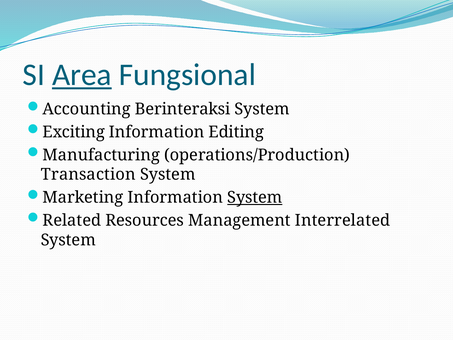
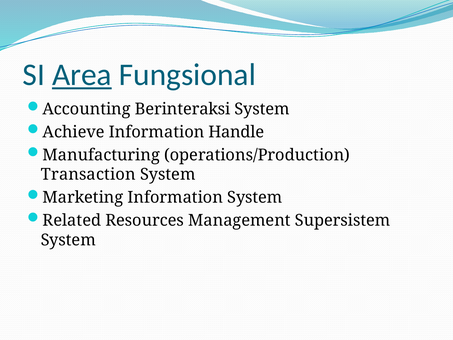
Exciting: Exciting -> Achieve
Editing: Editing -> Handle
System at (255, 197) underline: present -> none
Interrelated: Interrelated -> Supersistem
